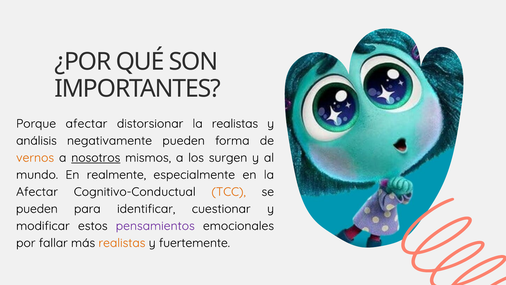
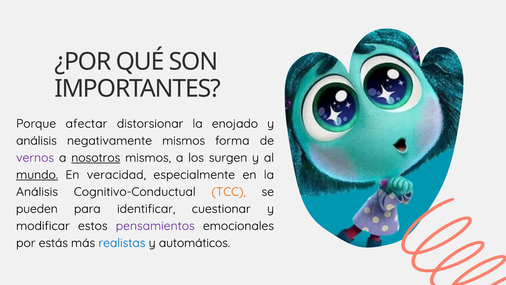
la realistas: realistas -> enojado
negativamente pueden: pueden -> mismos
vernos colour: orange -> purple
mundo underline: none -> present
realmente: realmente -> veracidad
Afectar at (37, 192): Afectar -> Análisis
fallar: fallar -> estás
realistas at (122, 243) colour: orange -> blue
fuertemente: fuertemente -> automáticos
